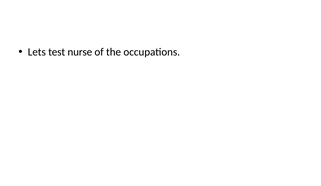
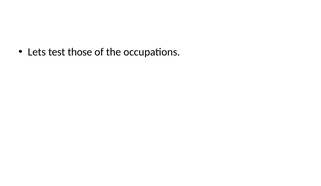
nurse: nurse -> those
